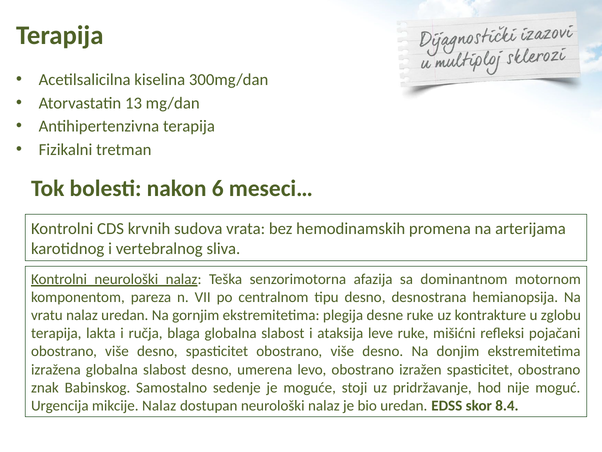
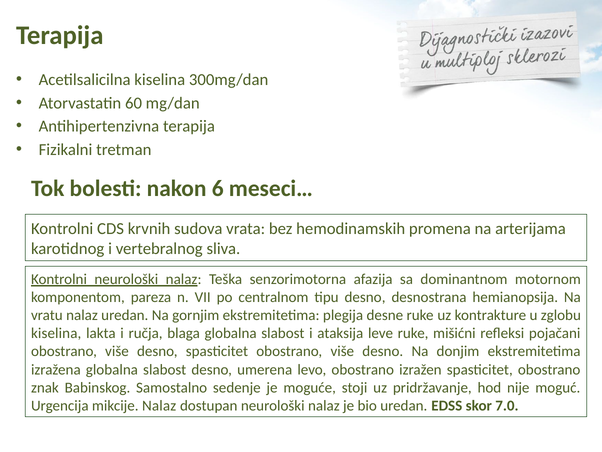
13: 13 -> 60
terapija at (56, 333): terapija -> kiselina
8.4: 8.4 -> 7.0
